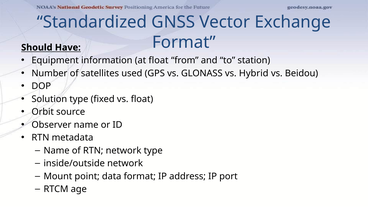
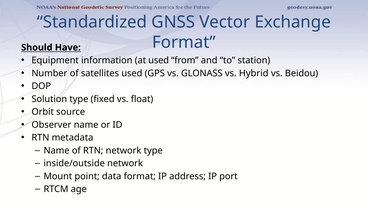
at float: float -> used
